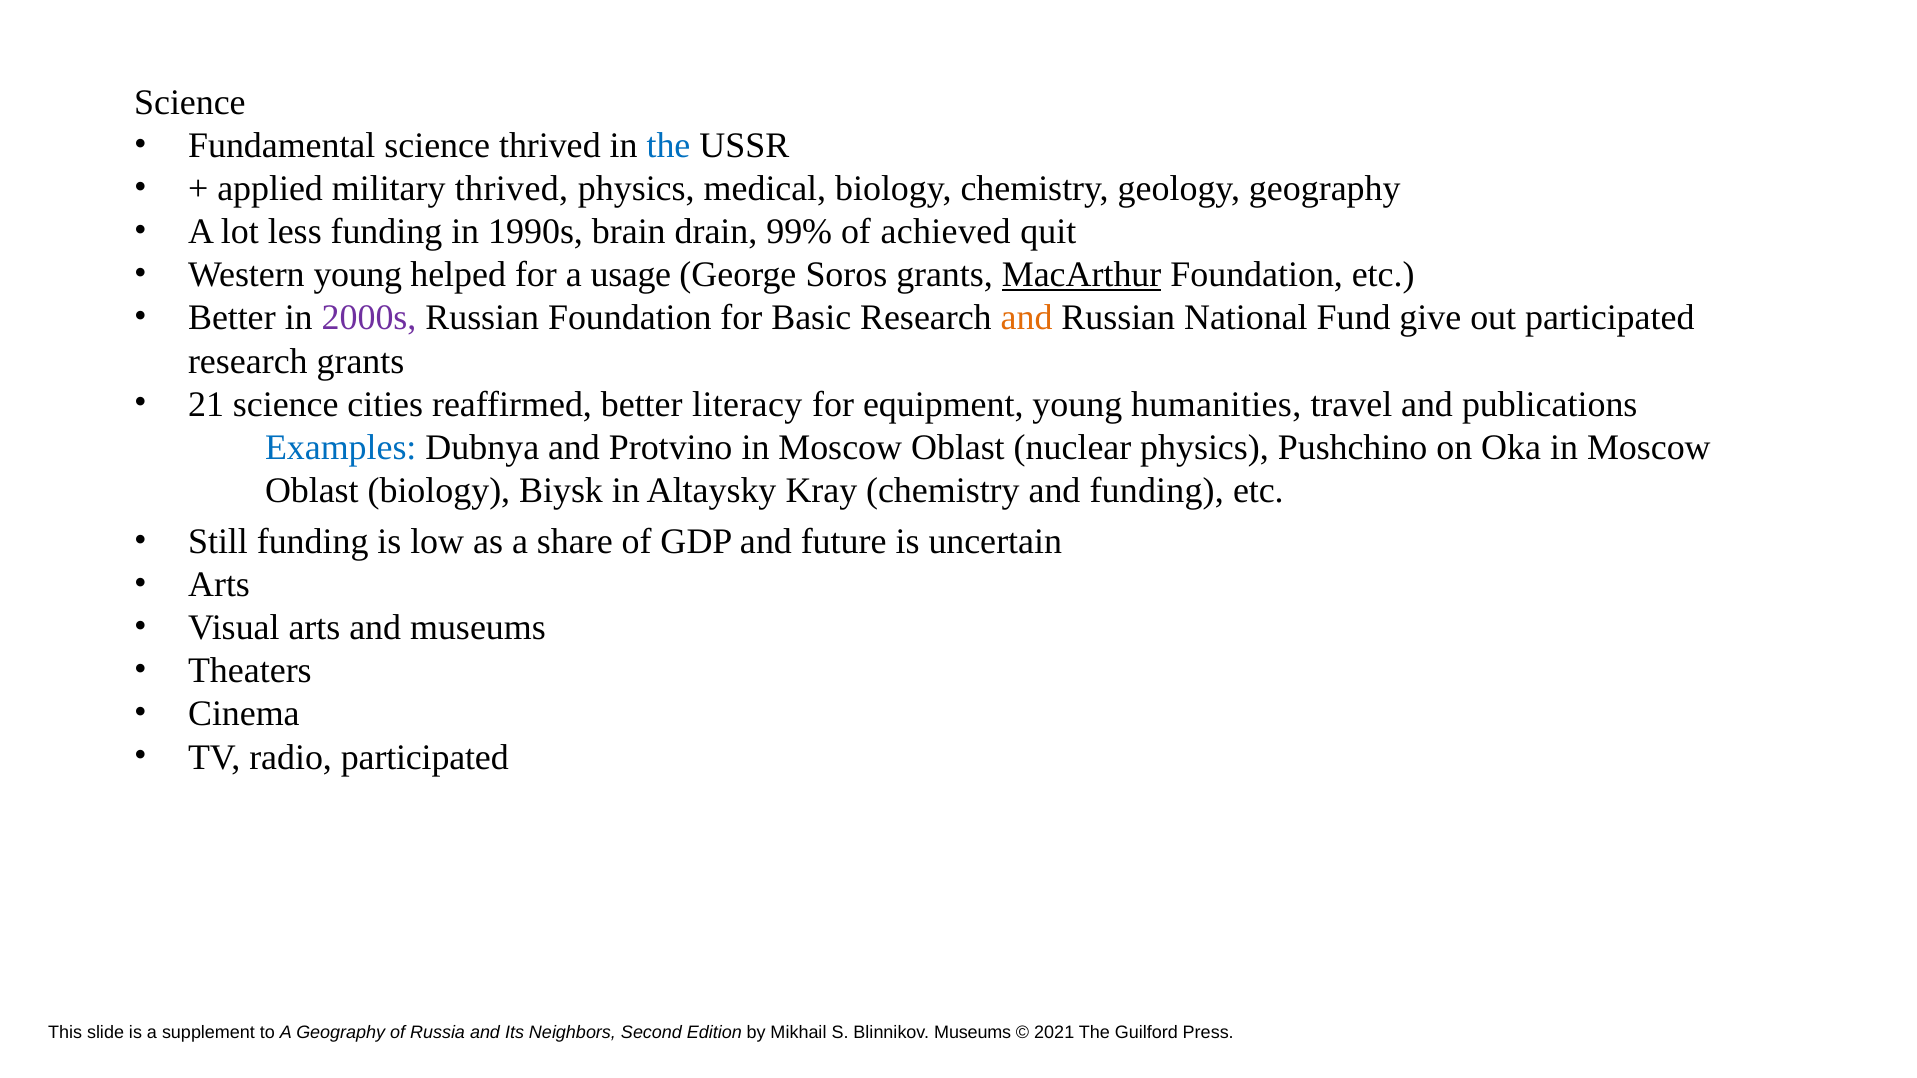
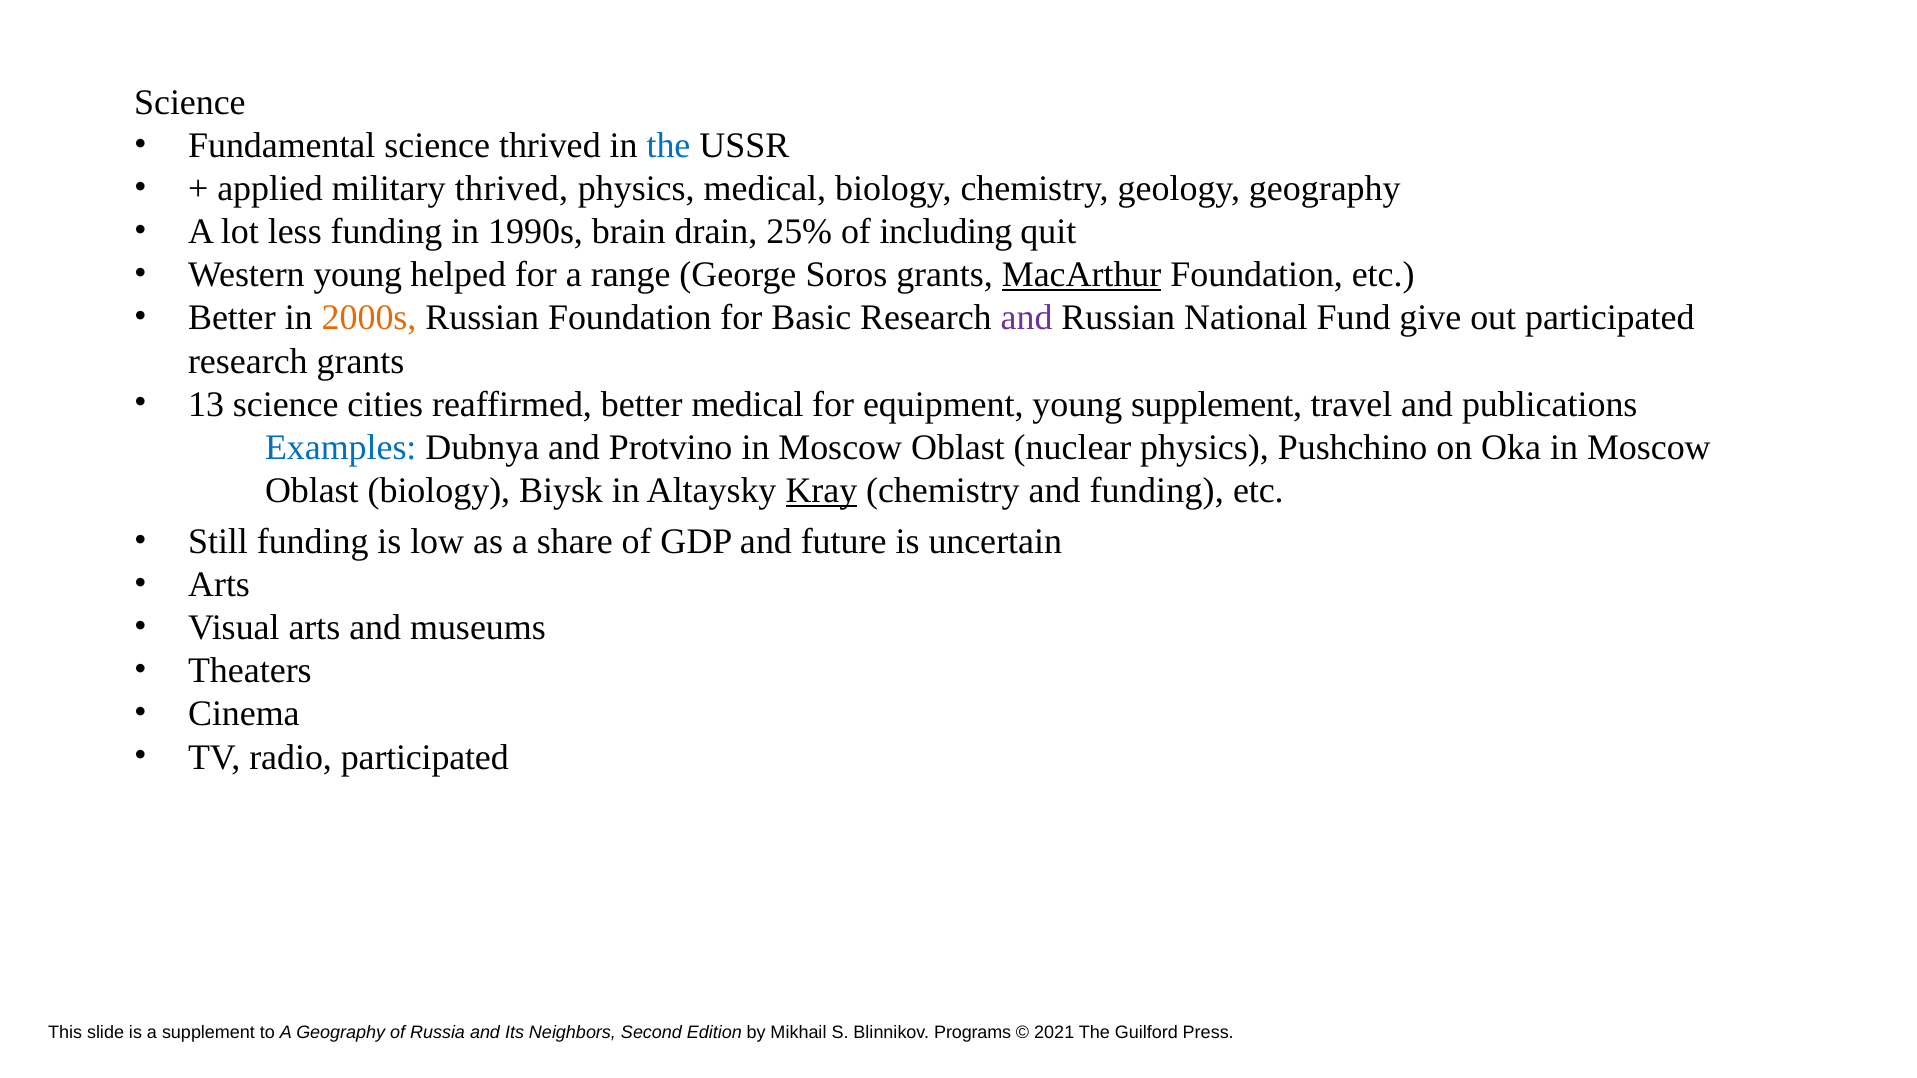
99%: 99% -> 25%
achieved: achieved -> including
usage: usage -> range
2000s colour: purple -> orange
and at (1027, 318) colour: orange -> purple
21: 21 -> 13
better literacy: literacy -> medical
young humanities: humanities -> supplement
Kray underline: none -> present
Blinnikov Museums: Museums -> Programs
